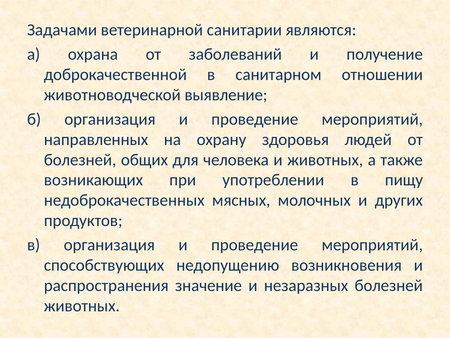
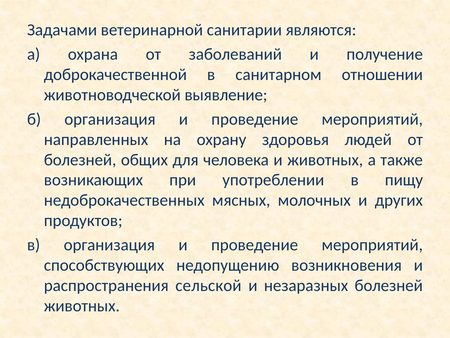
значение: значение -> сельской
